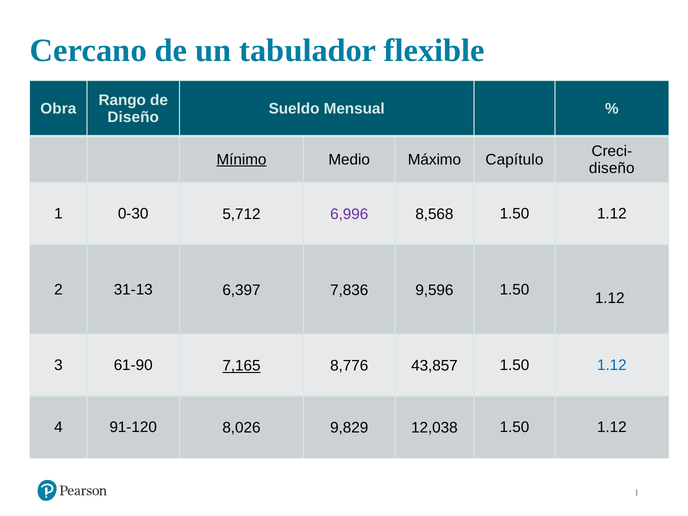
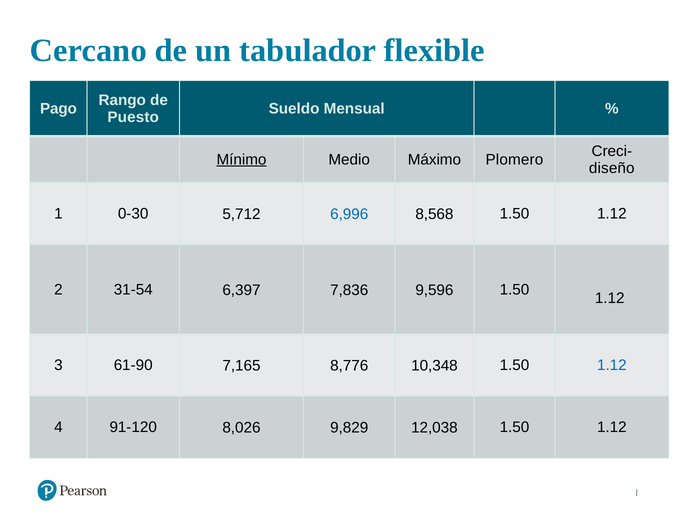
Obra: Obra -> Pago
Diseño at (133, 117): Diseño -> Puesto
Capítulo: Capítulo -> Plomero
6,996 colour: purple -> blue
31-13: 31-13 -> 31-54
7,165 underline: present -> none
43,857: 43,857 -> 10,348
